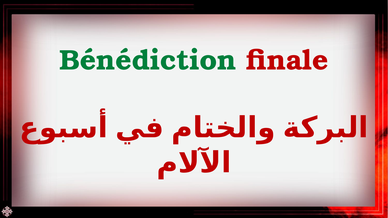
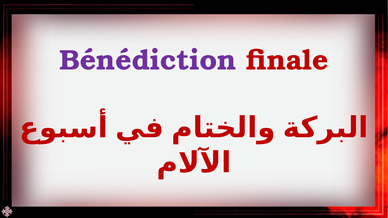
Bénédiction colour: green -> purple
